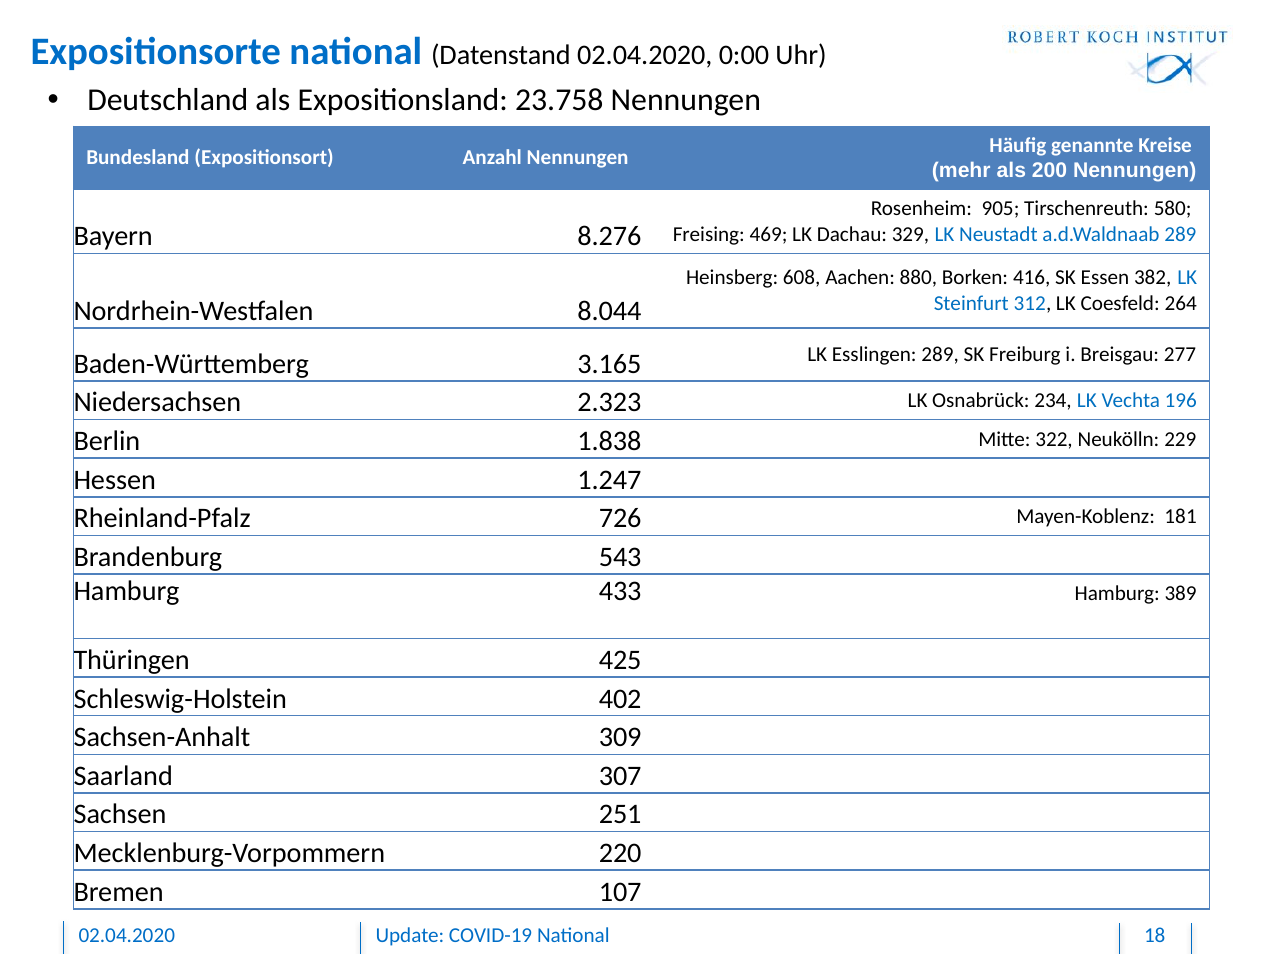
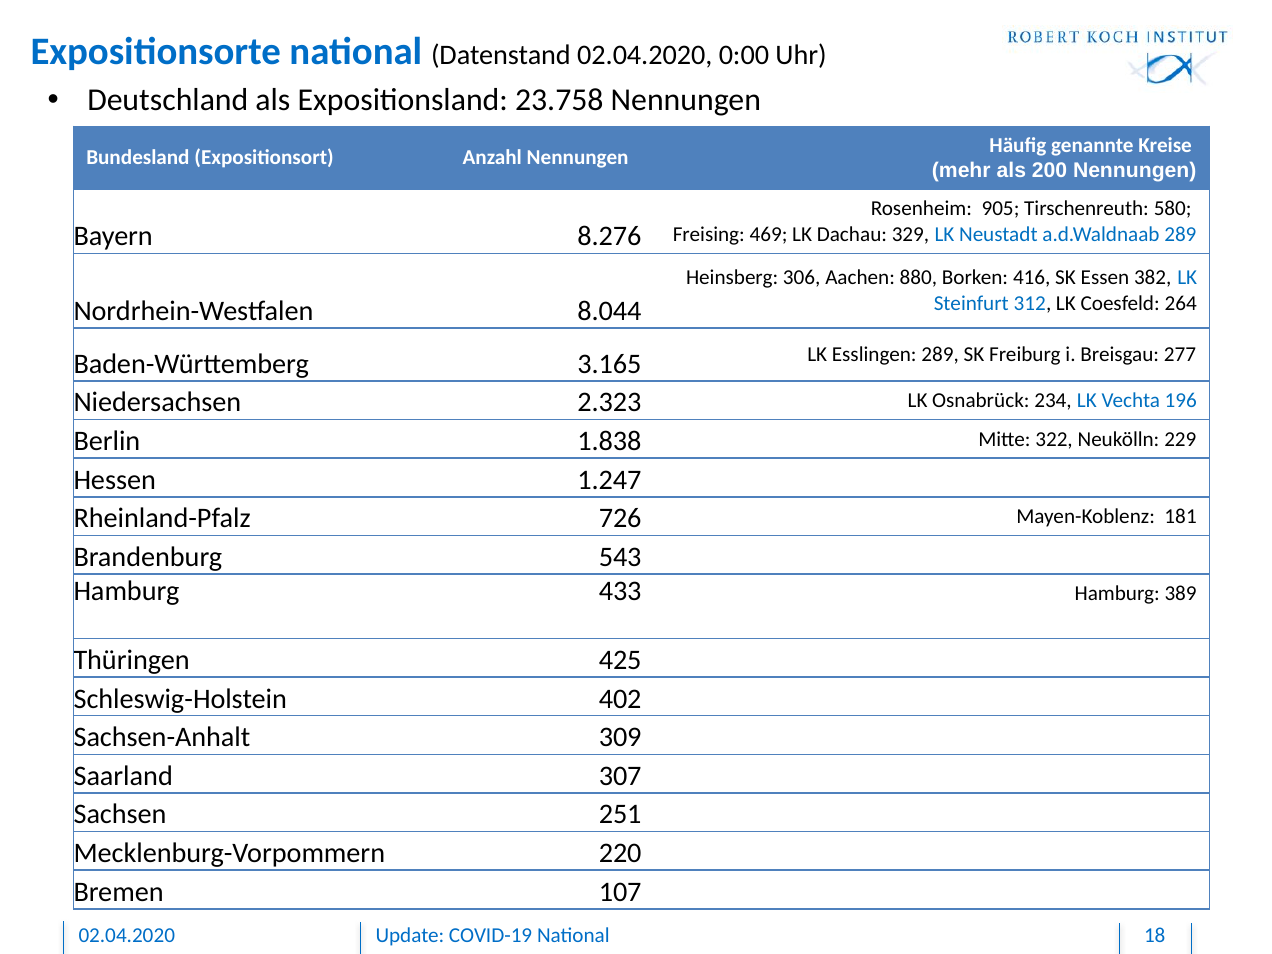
608: 608 -> 306
